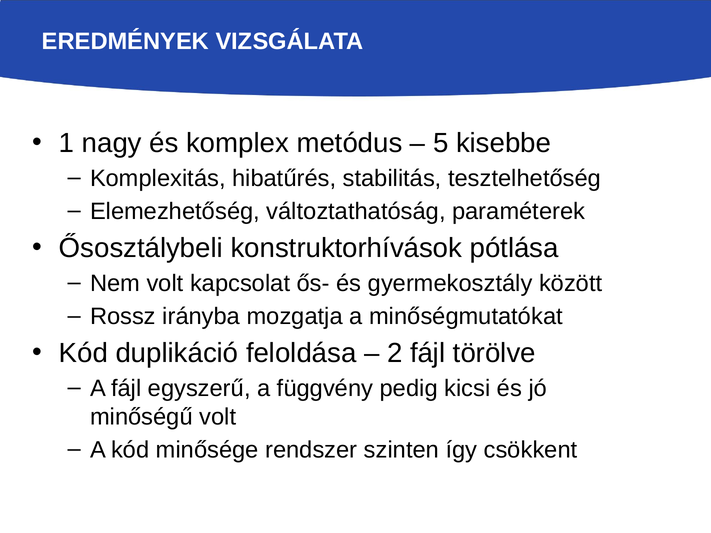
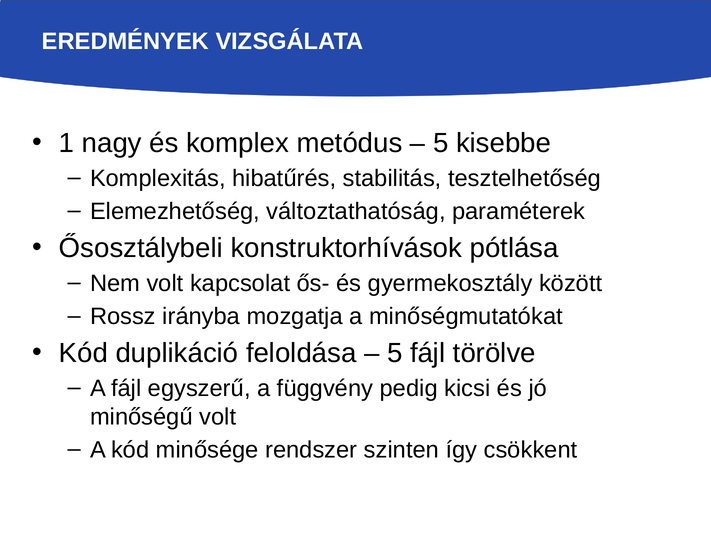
2 at (395, 353): 2 -> 5
